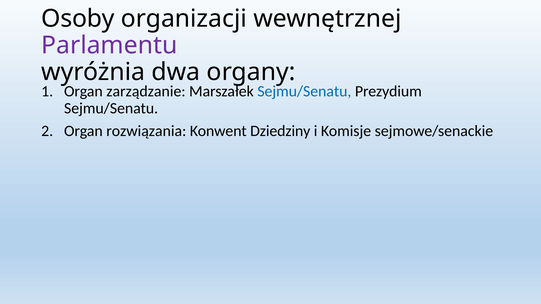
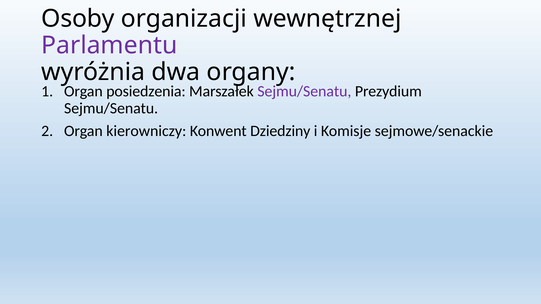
zarządzanie: zarządzanie -> posiedzenia
Sejmu/Senatu at (304, 91) colour: blue -> purple
rozwiązania: rozwiązania -> kierowniczy
